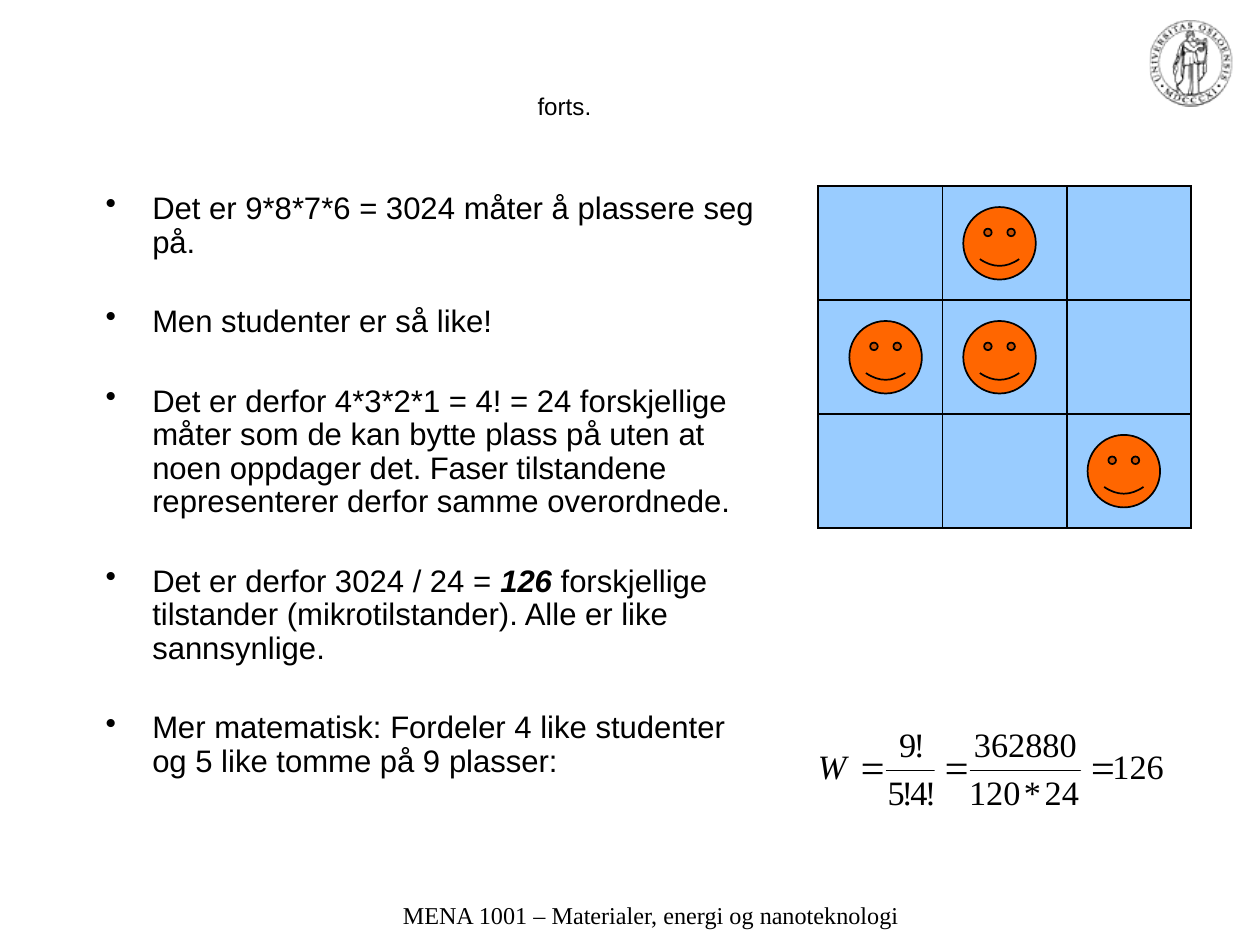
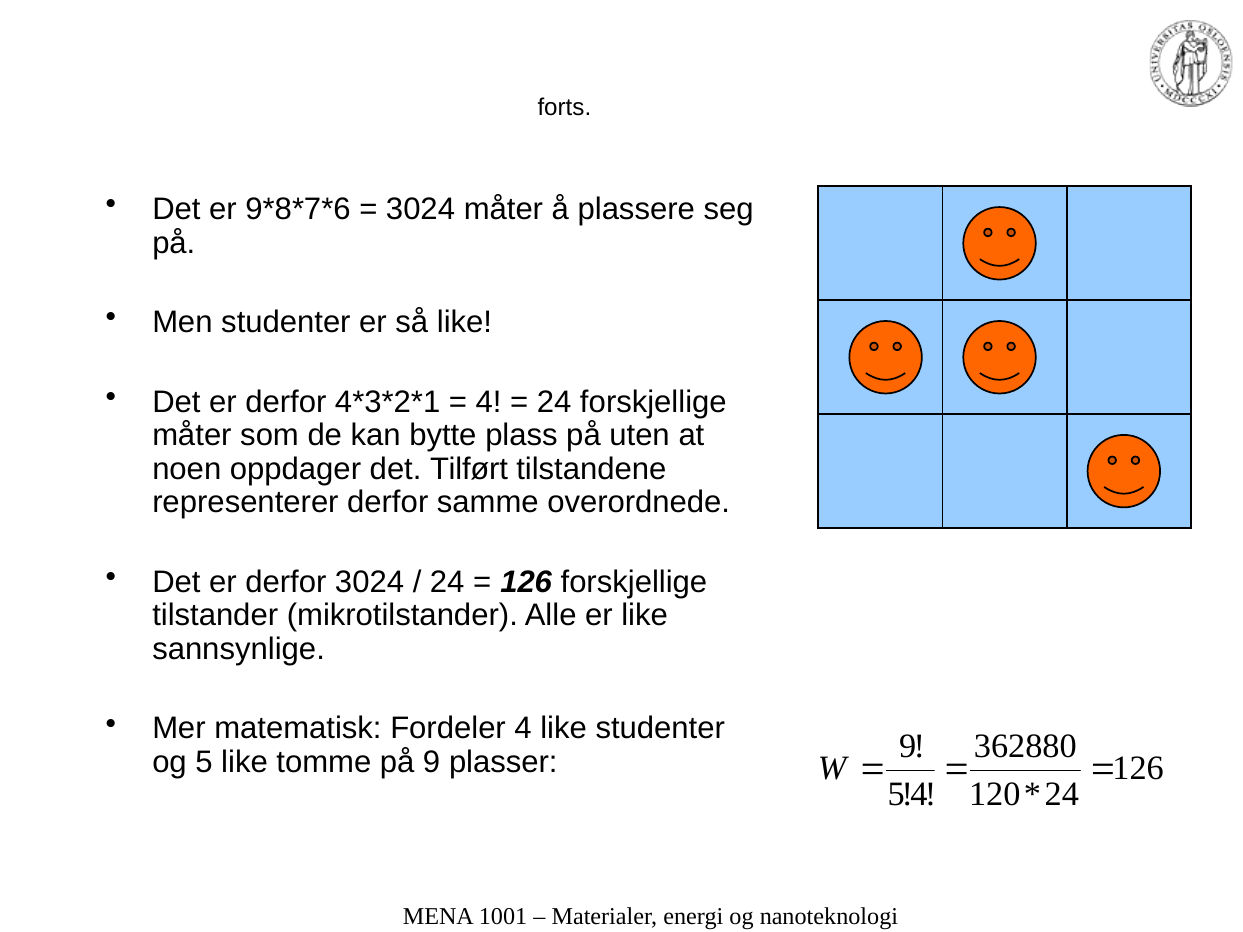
Faser: Faser -> Tilført
